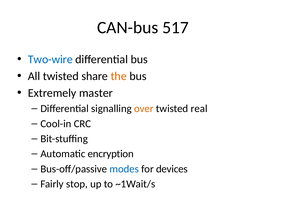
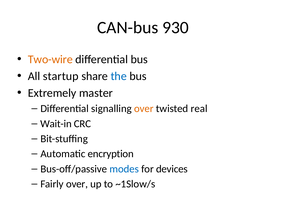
517: 517 -> 930
Two-wire colour: blue -> orange
All twisted: twisted -> startup
the colour: orange -> blue
Cool-in: Cool-in -> Wait-in
Fairly stop: stop -> over
~1Wait/s: ~1Wait/s -> ~1Slow/s
